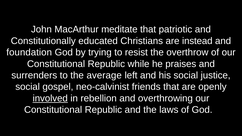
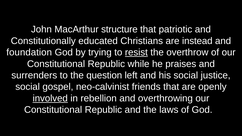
meditate: meditate -> structure
resist underline: none -> present
average: average -> question
